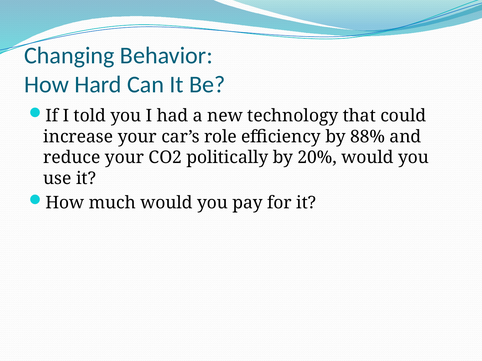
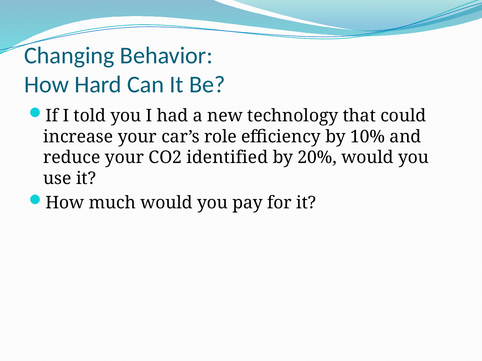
88%: 88% -> 10%
politically: politically -> identified
